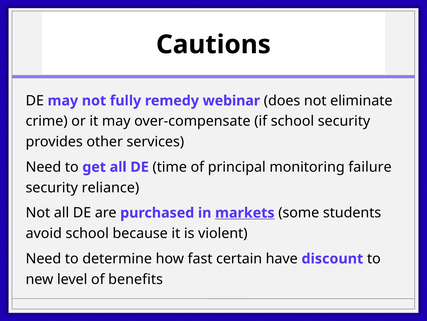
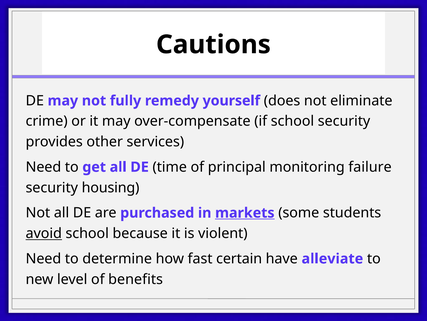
webinar: webinar -> yourself
reliance: reliance -> housing
avoid underline: none -> present
discount: discount -> alleviate
